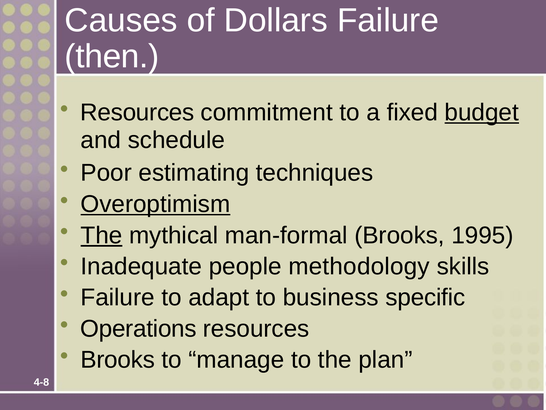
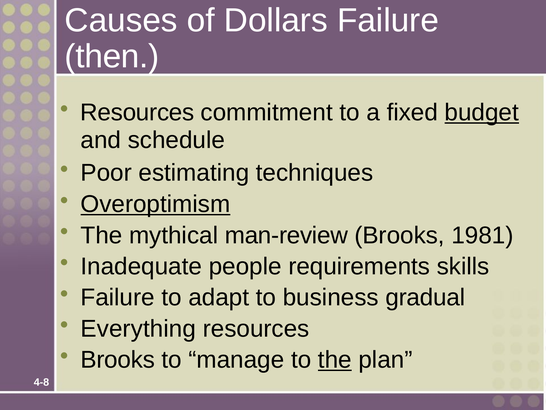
The at (101, 235) underline: present -> none
man-formal: man-formal -> man-review
1995: 1995 -> 1981
methodology: methodology -> requirements
specific: specific -> gradual
Operations: Operations -> Everything
the at (335, 359) underline: none -> present
